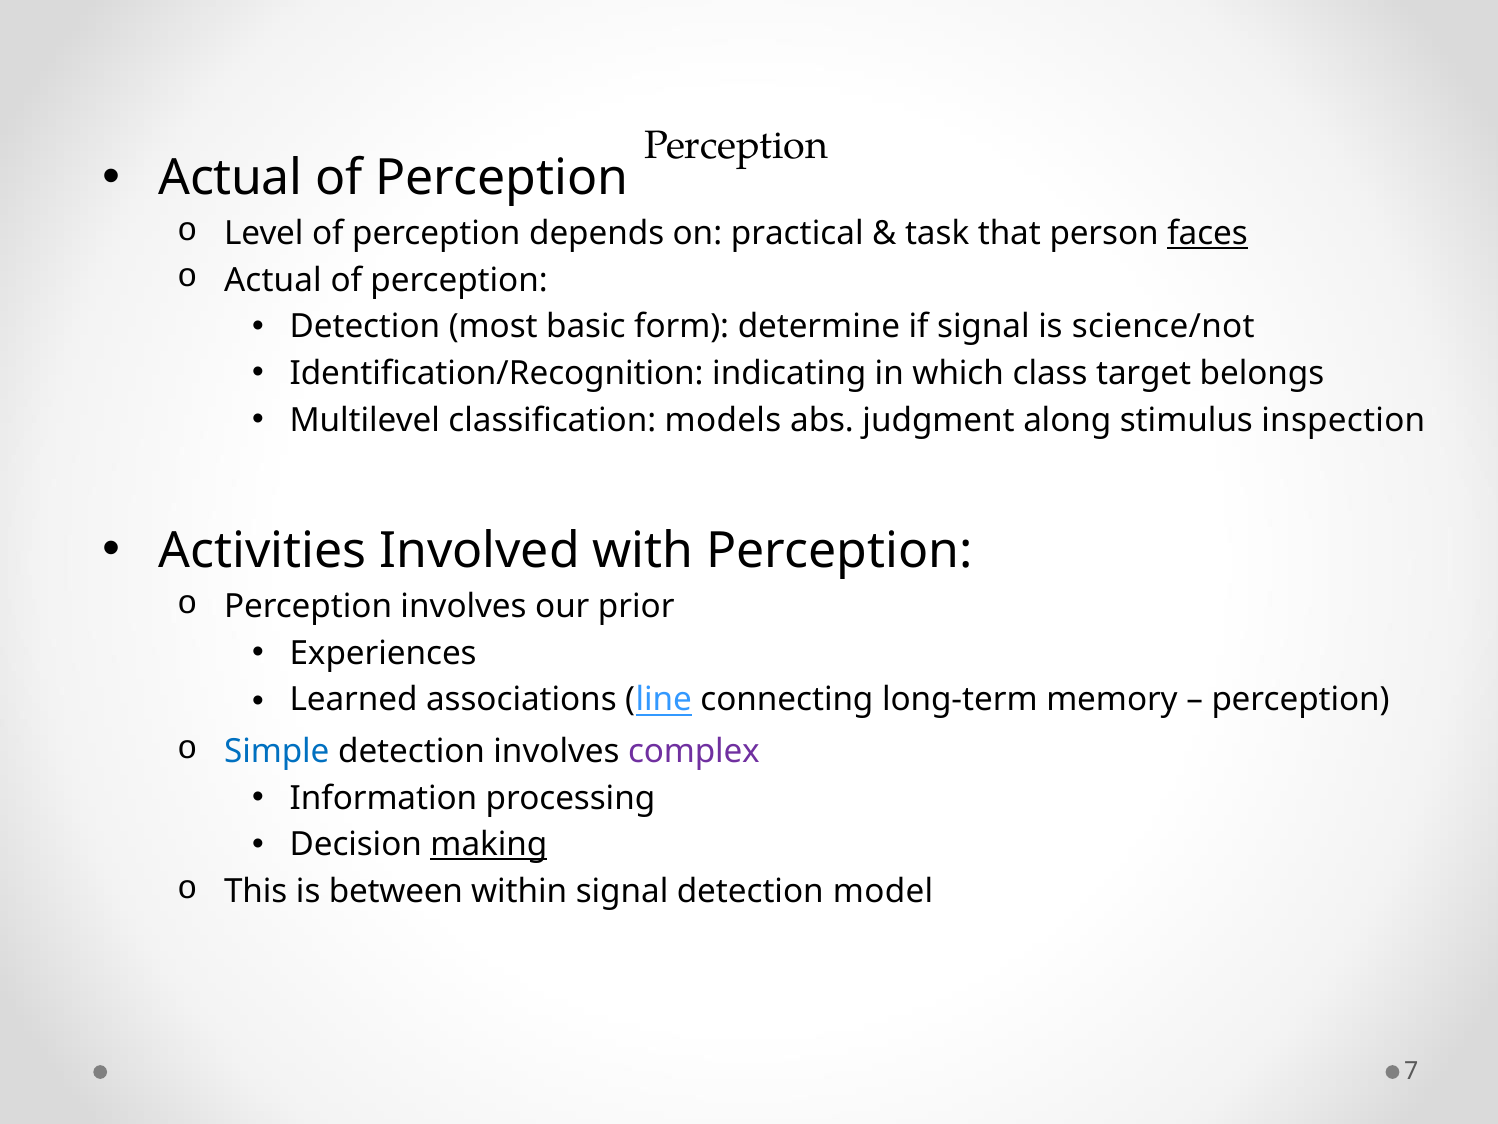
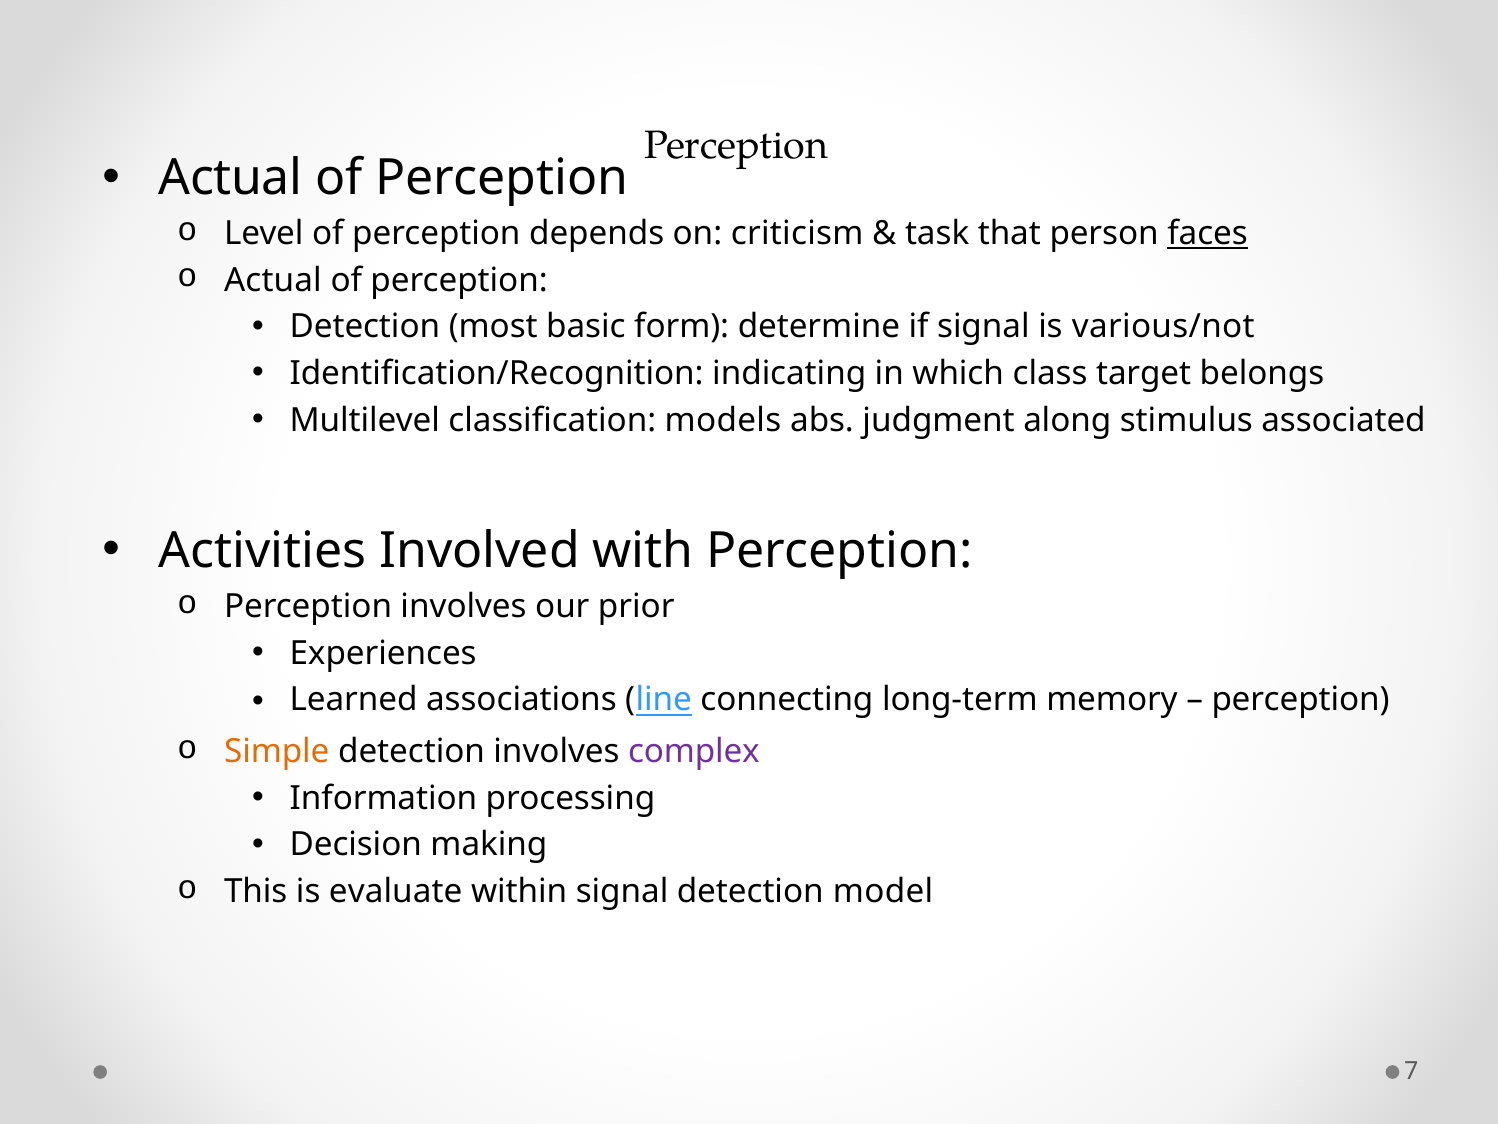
practical: practical -> criticism
science/not: science/not -> various/not
inspection: inspection -> associated
Simple colour: blue -> orange
making underline: present -> none
between: between -> evaluate
